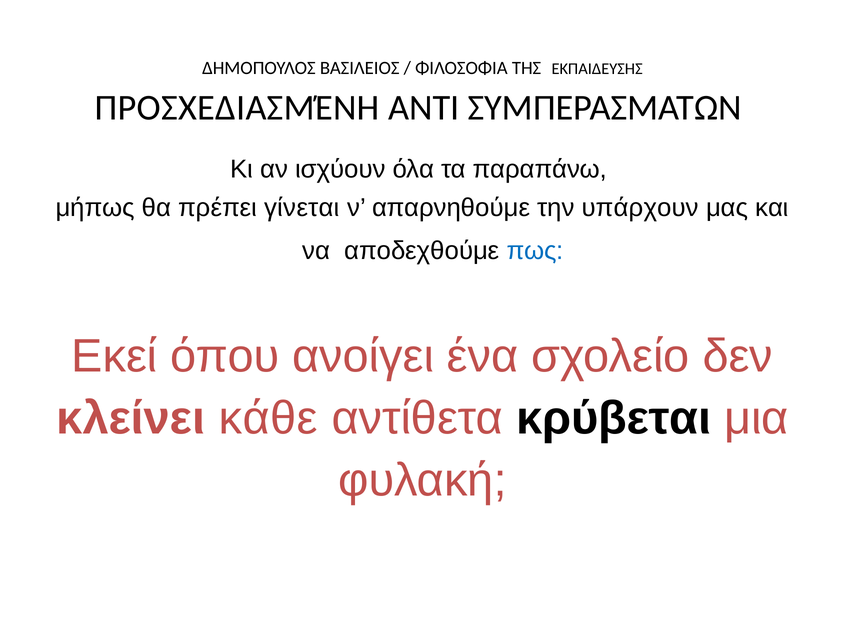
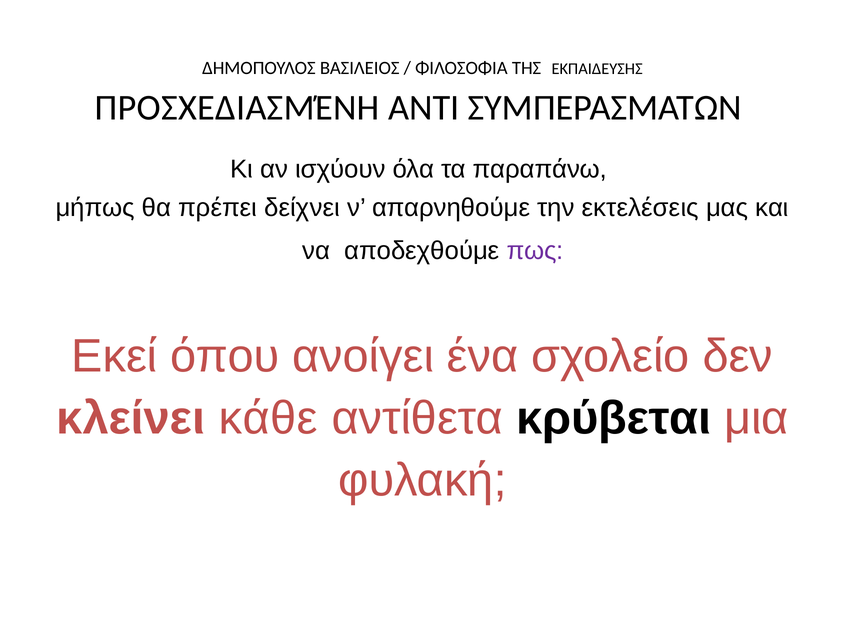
γίνεται: γίνεται -> δείχνει
υπάρχουν: υπάρχουν -> εκτελέσεις
πως colour: blue -> purple
